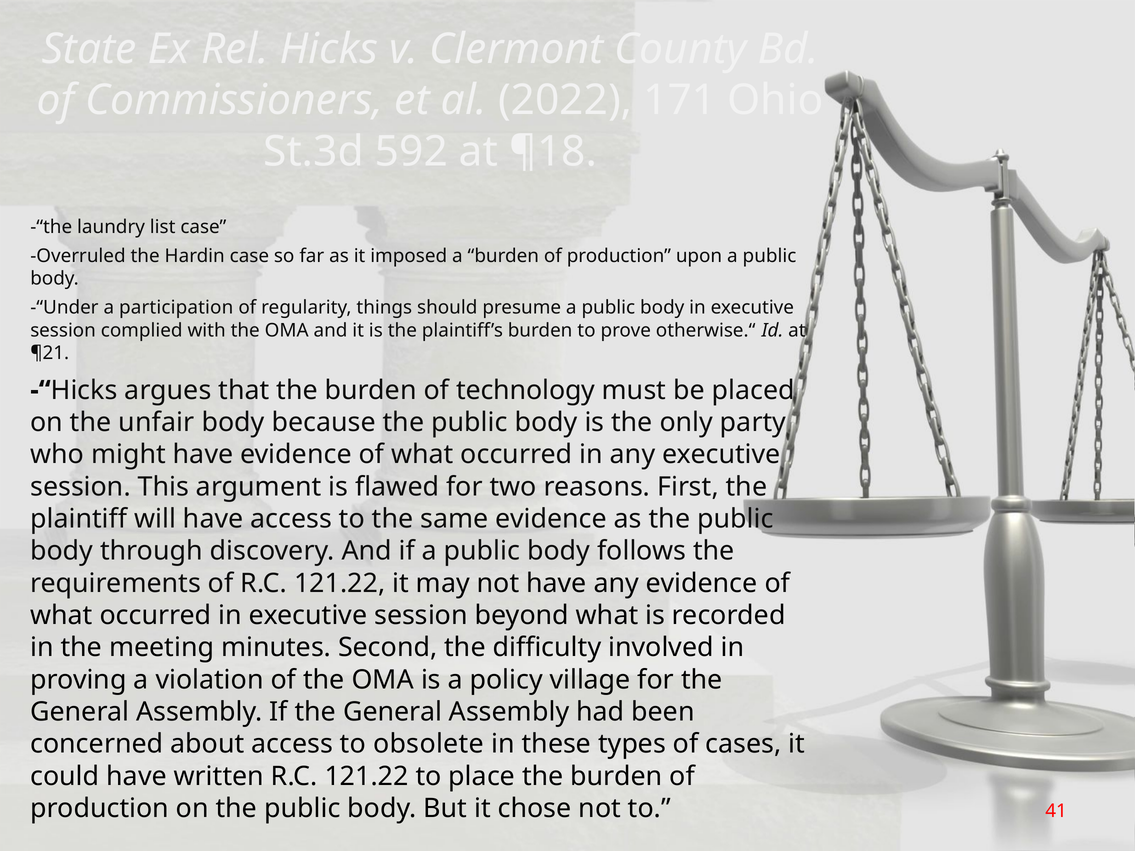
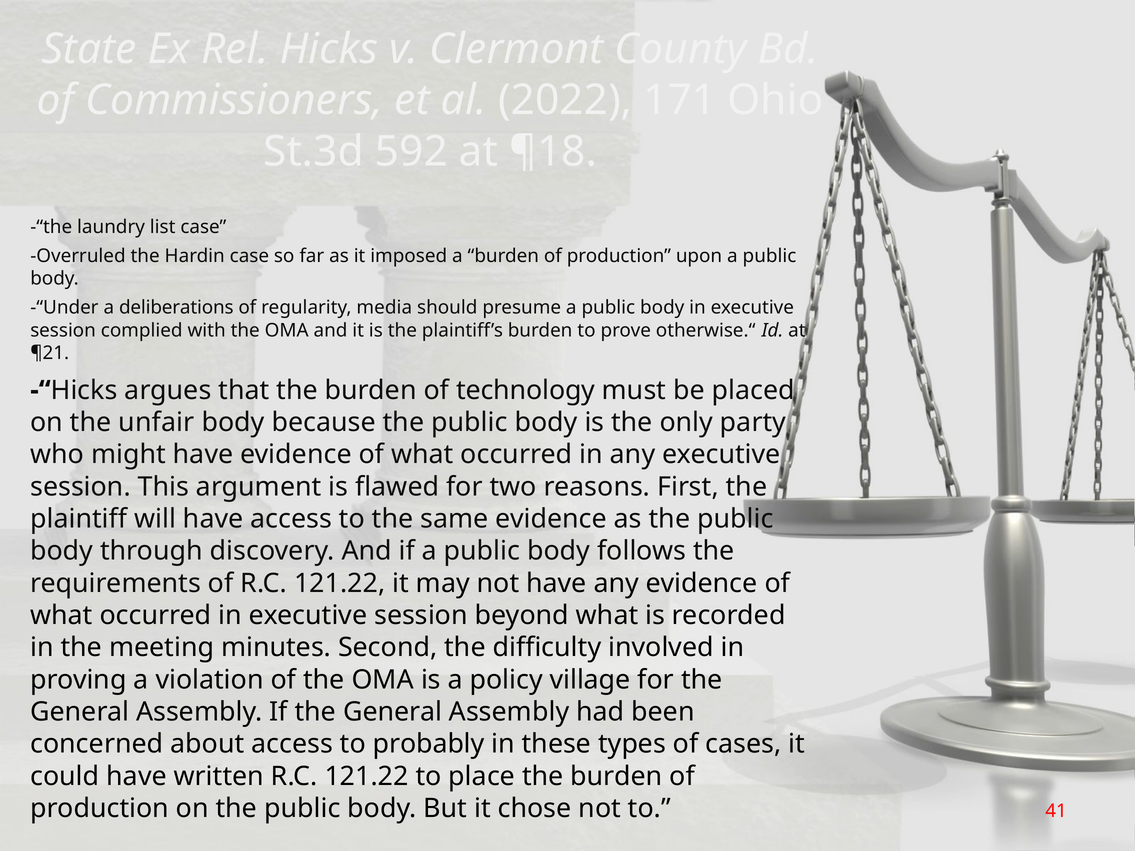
participation: participation -> deliberations
things: things -> media
obsolete: obsolete -> probably
